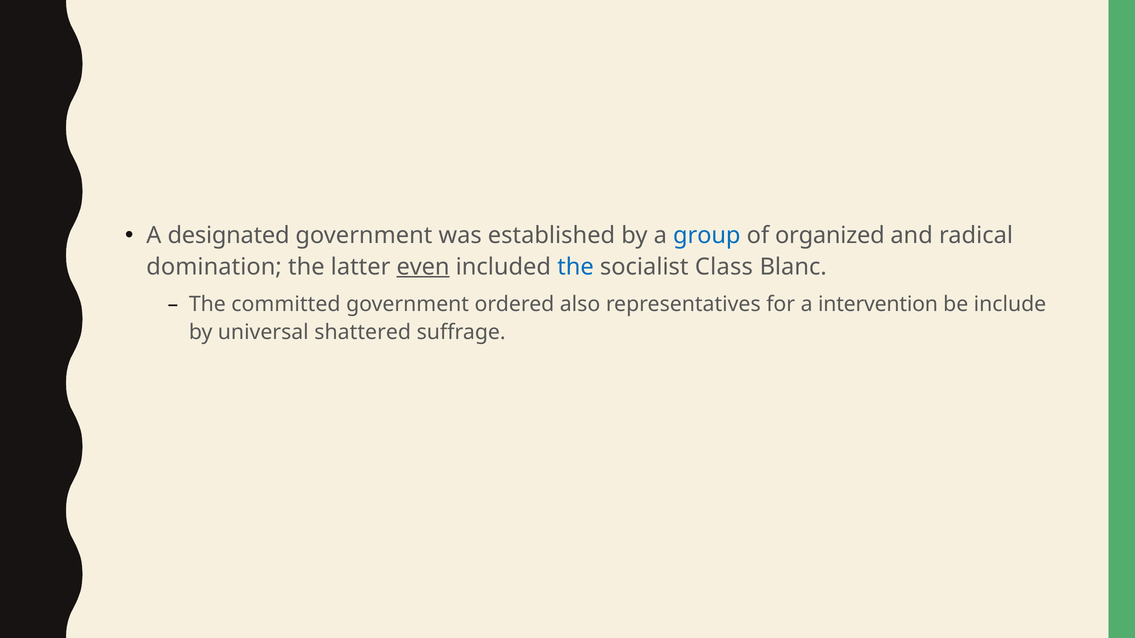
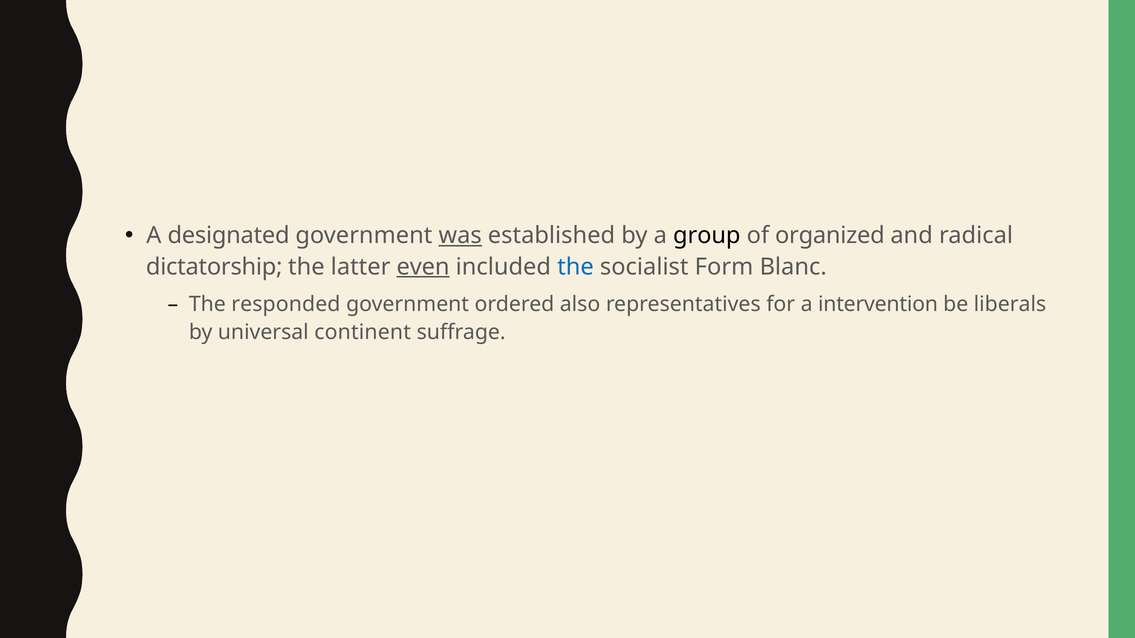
was underline: none -> present
group colour: blue -> black
domination: domination -> dictatorship
Class: Class -> Form
committed: committed -> responded
include: include -> liberals
shattered: shattered -> continent
